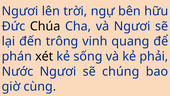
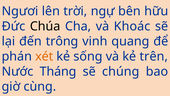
và Ngươi: Ngươi -> Khoác
xét colour: black -> orange
phải: phải -> trên
Nước Ngươi: Ngươi -> Tháng
